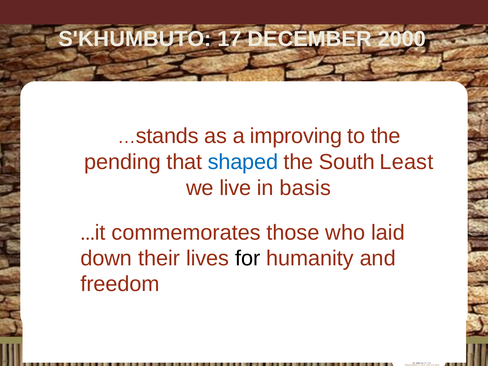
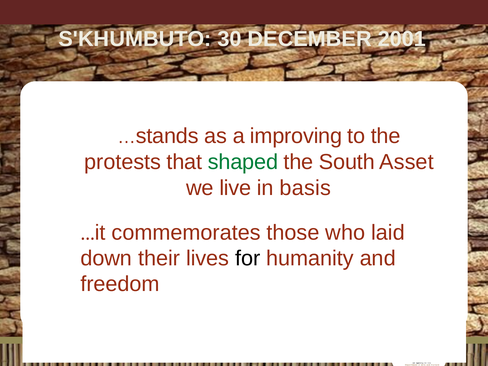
17: 17 -> 30
2000: 2000 -> 2001
pending: pending -> protests
shaped colour: blue -> green
Least: Least -> Asset
